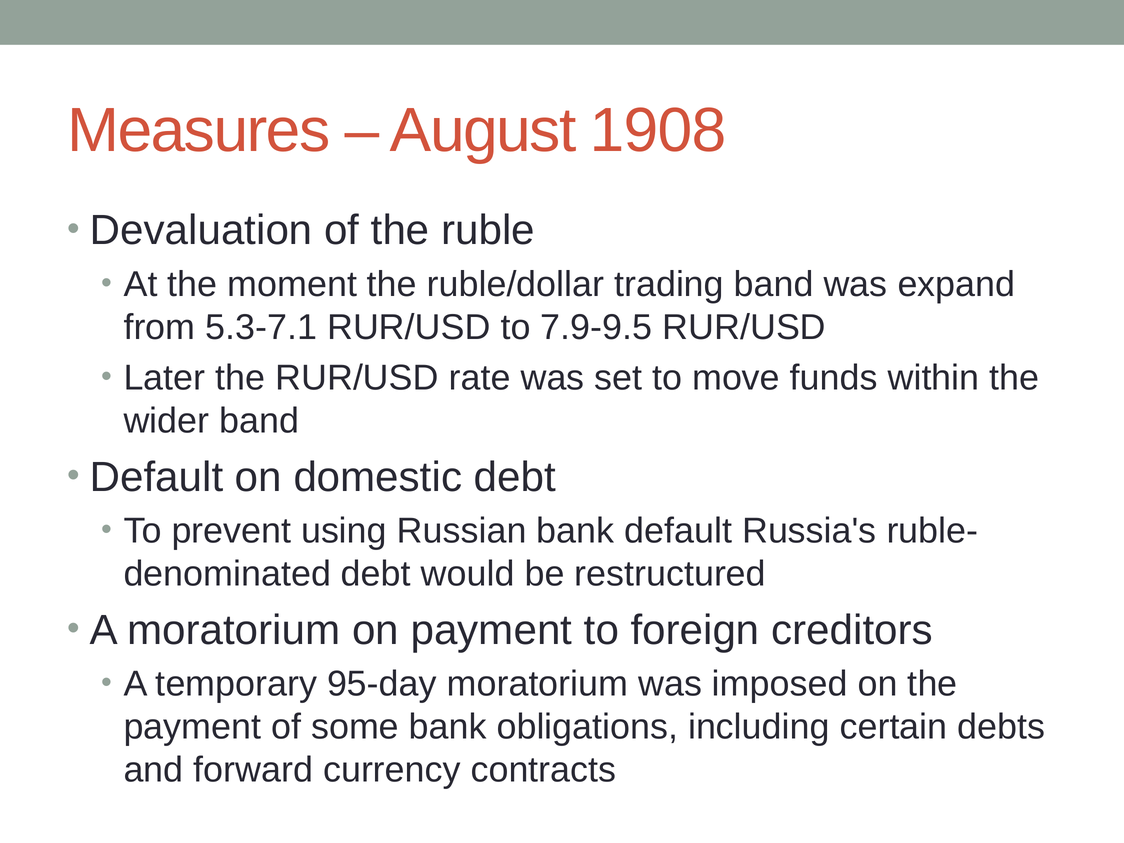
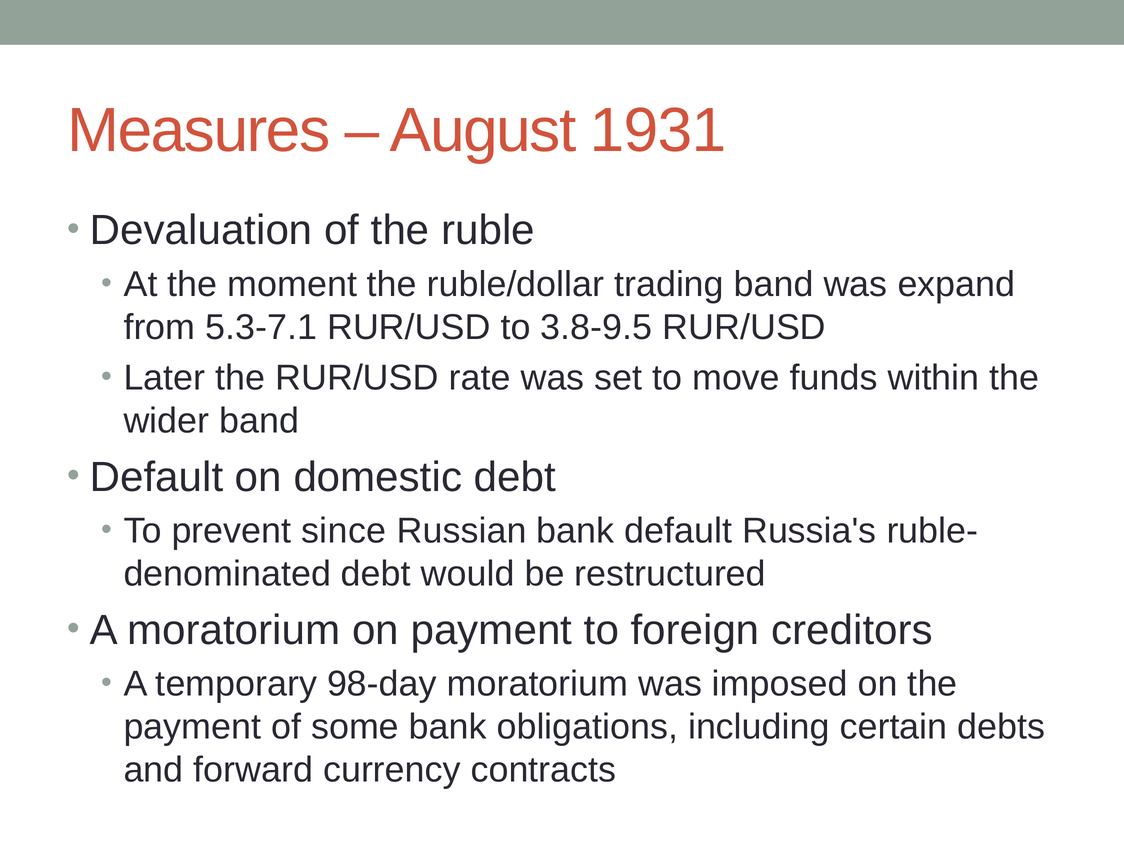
1908: 1908 -> 1931
7.9-9.5: 7.9-9.5 -> 3.8-9.5
using: using -> since
95-day: 95-day -> 98-day
